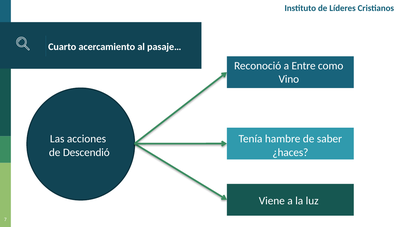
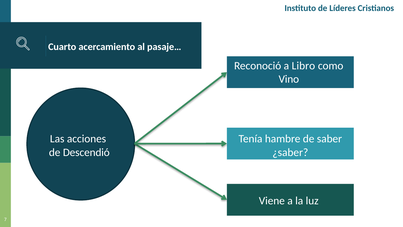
Entre: Entre -> Libro
¿haces: ¿haces -> ¿saber
